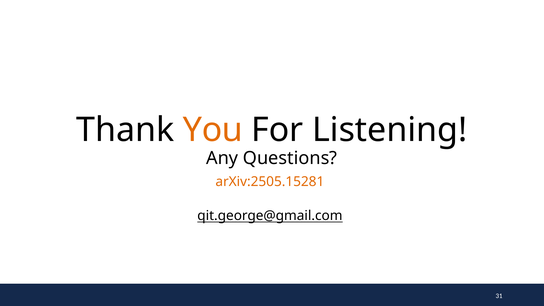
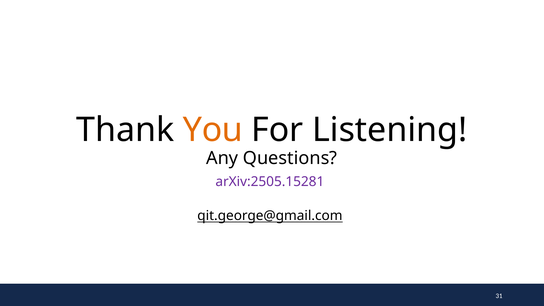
arXiv:2505.15281 colour: orange -> purple
